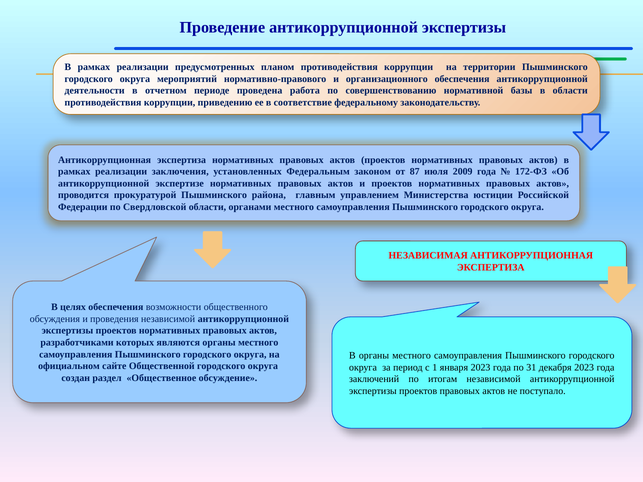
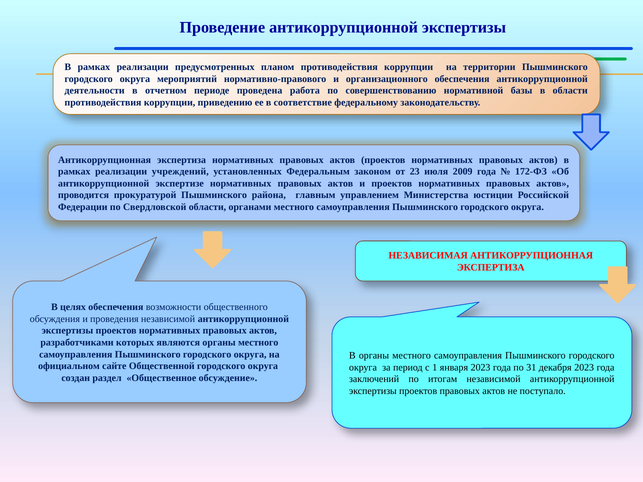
заключения: заключения -> учреждений
87: 87 -> 23
